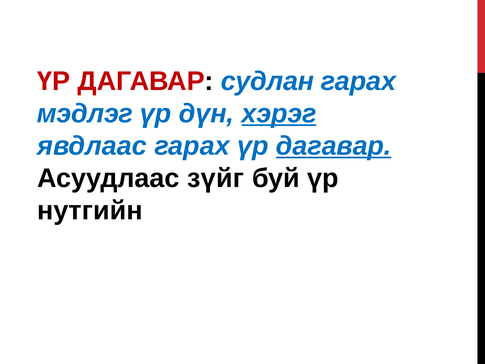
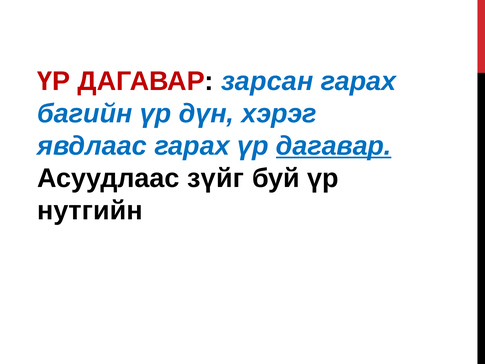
судлан: судлан -> зарсан
мэдлэг: мэдлэг -> багийн
хэрэг underline: present -> none
